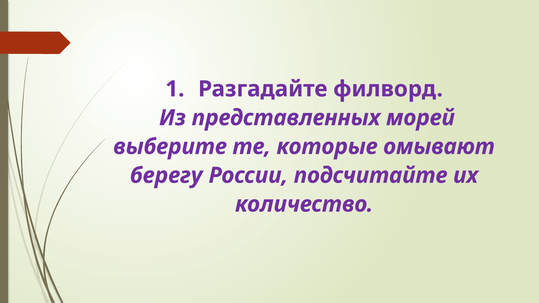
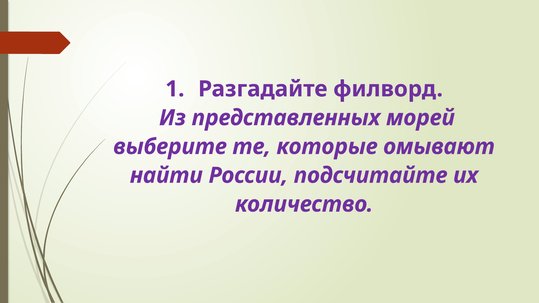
берегу: берегу -> найти
